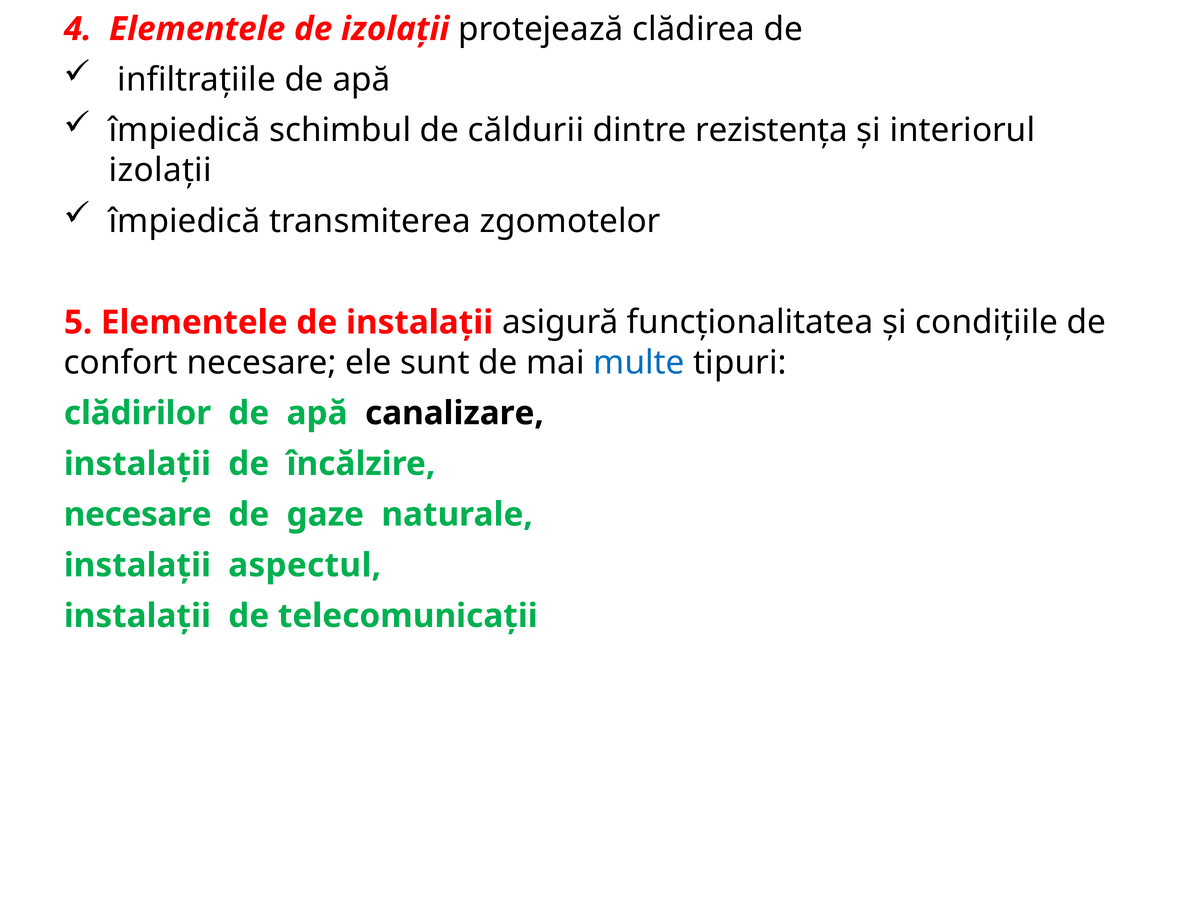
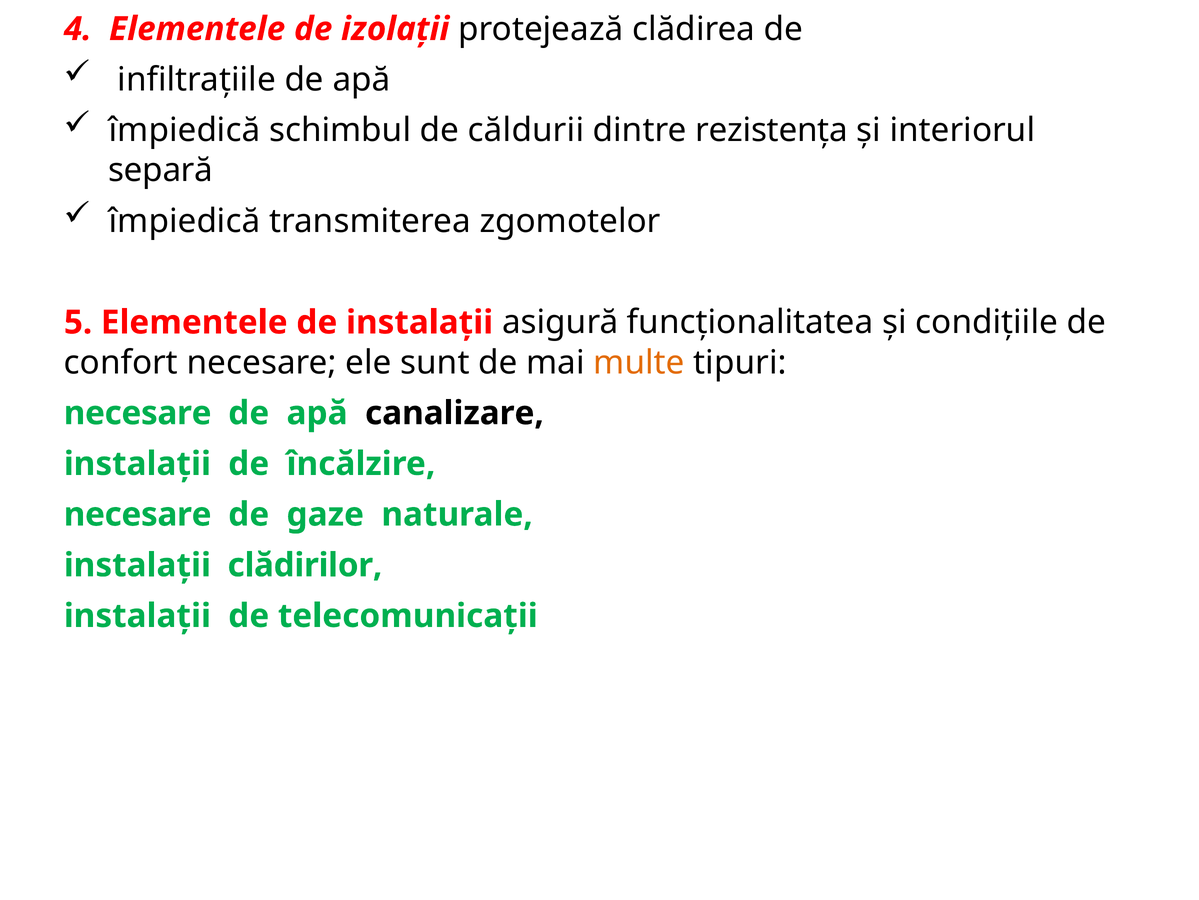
izolații at (160, 170): izolații -> separă
multe colour: blue -> orange
clădirilor at (137, 413): clădirilor -> necesare
aspectul: aspectul -> clădirilor
